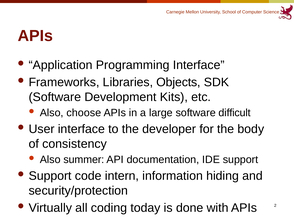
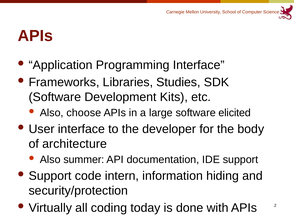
Objects: Objects -> Studies
difficult: difficult -> elicited
consistency: consistency -> architecture
